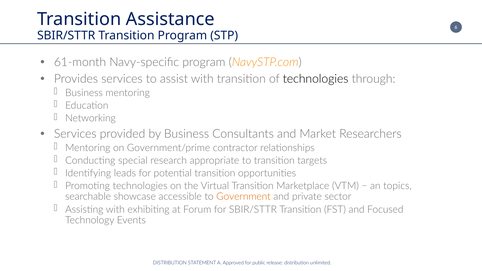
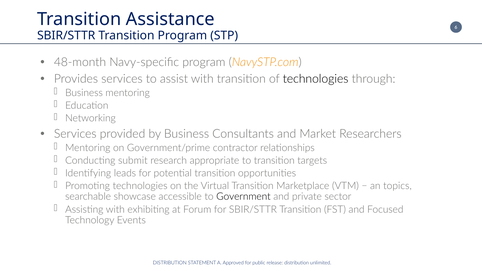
61-month: 61-month -> 48-month
special: special -> submit
Government colour: orange -> black
